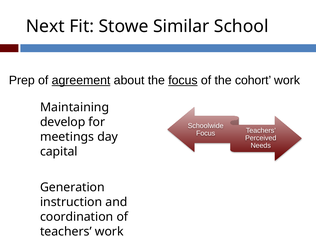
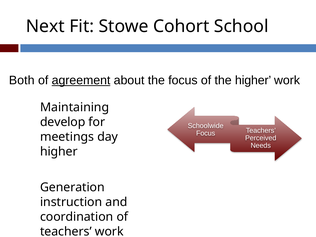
Similar: Similar -> Cohort
Prep: Prep -> Both
focus at (183, 80) underline: present -> none
the cohort: cohort -> higher
capital at (59, 152): capital -> higher
